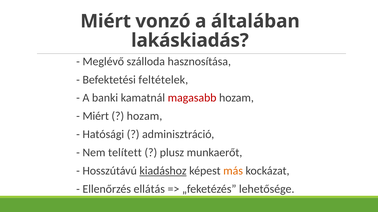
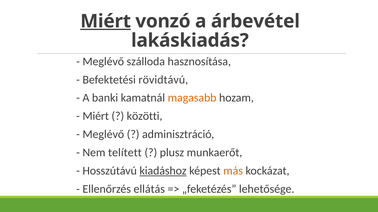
Miért at (106, 21) underline: none -> present
általában: általában -> árbevétel
feltételek: feltételek -> rövidtávú
magasabb colour: red -> orange
hozam at (144, 116): hozam -> közötti
Hatósági at (103, 135): Hatósági -> Meglévő
